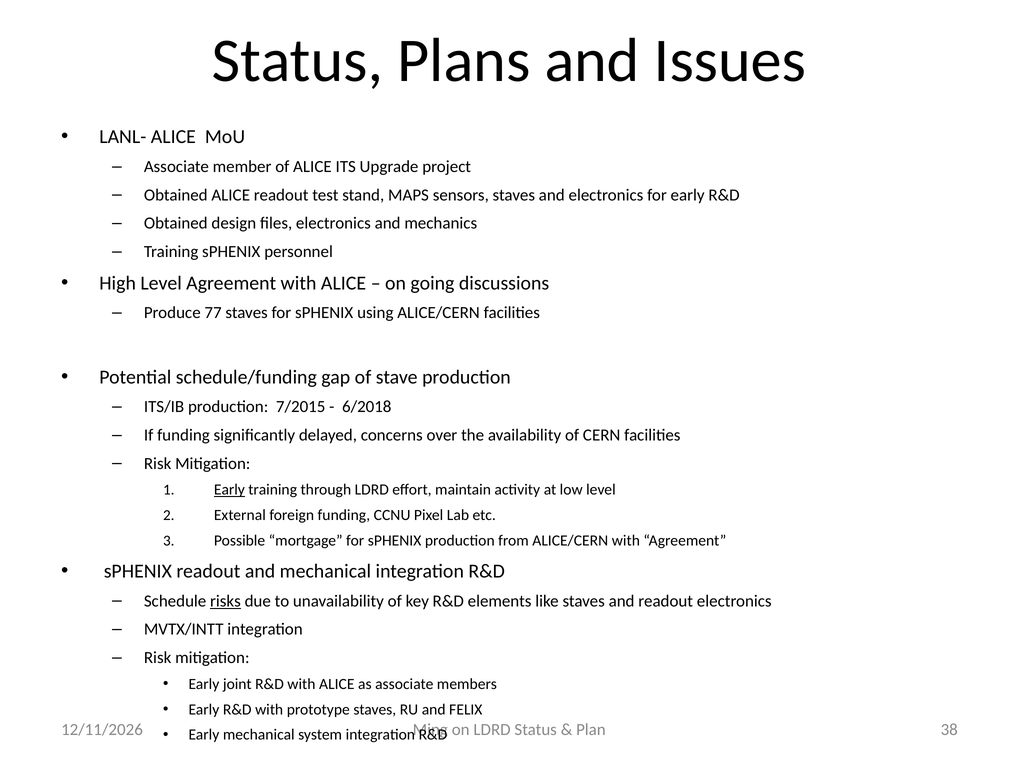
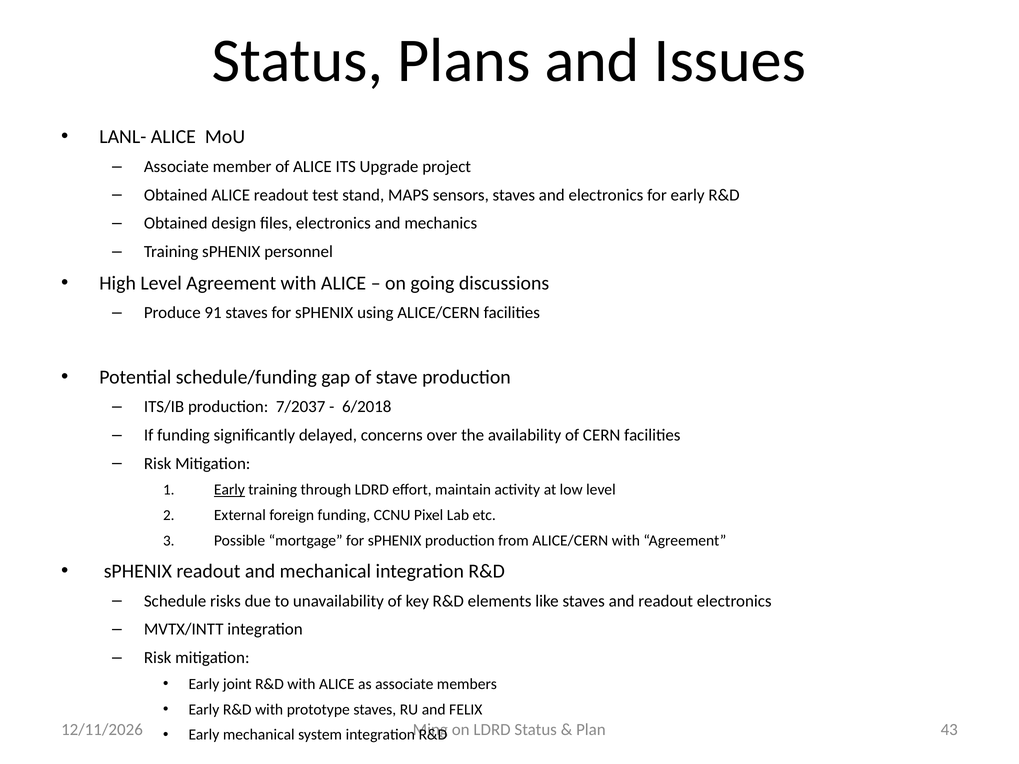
77: 77 -> 91
7/2015: 7/2015 -> 7/2037
risks underline: present -> none
38: 38 -> 43
